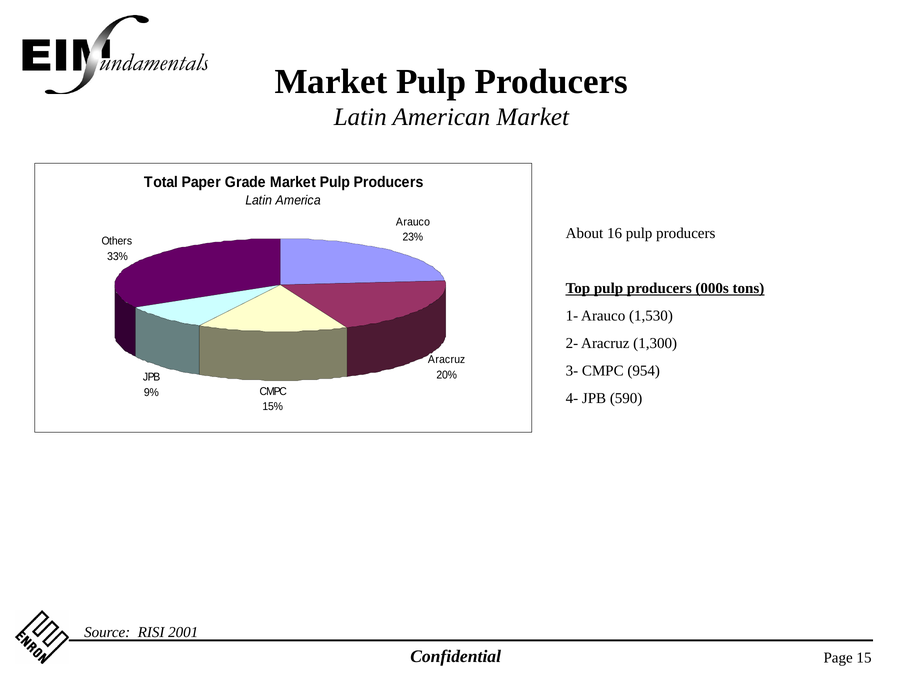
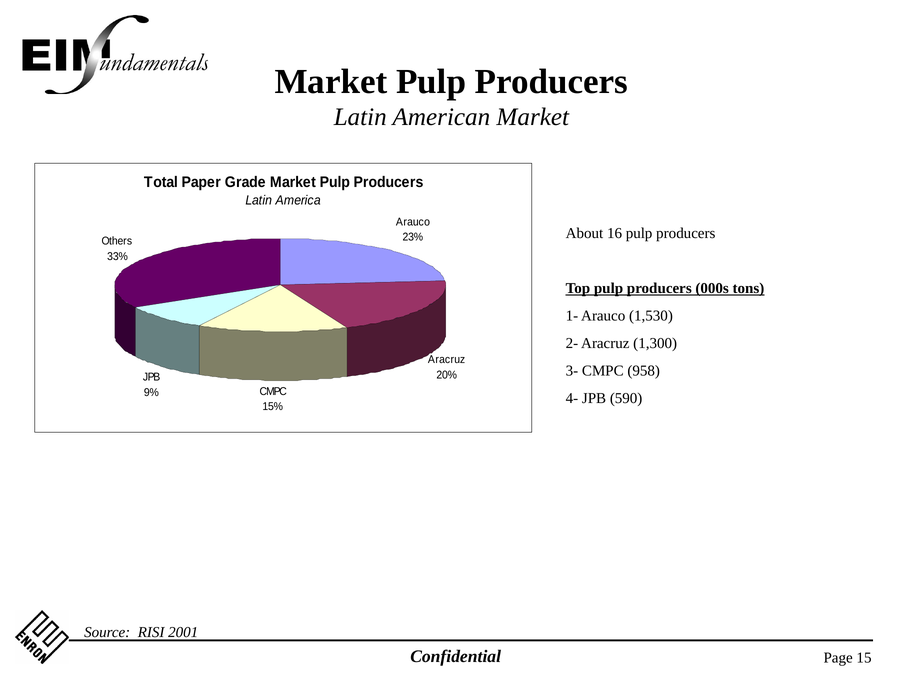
954: 954 -> 958
